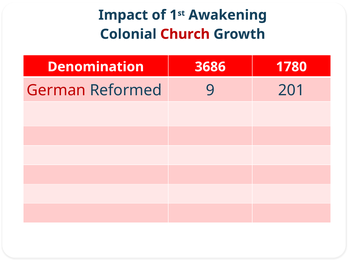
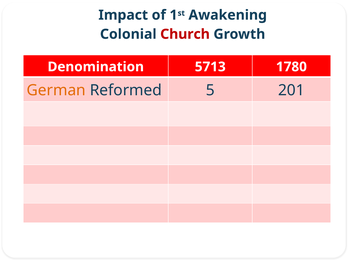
3686: 3686 -> 5713
German colour: red -> orange
9: 9 -> 5
